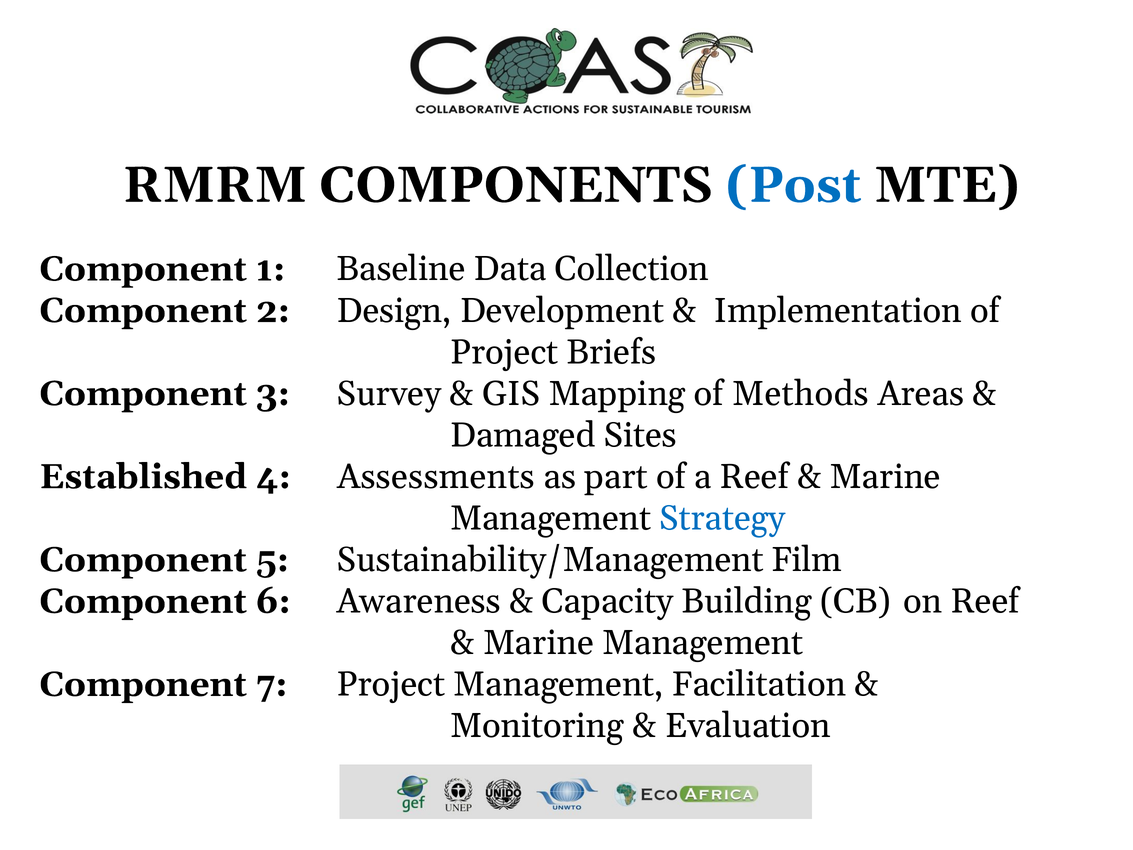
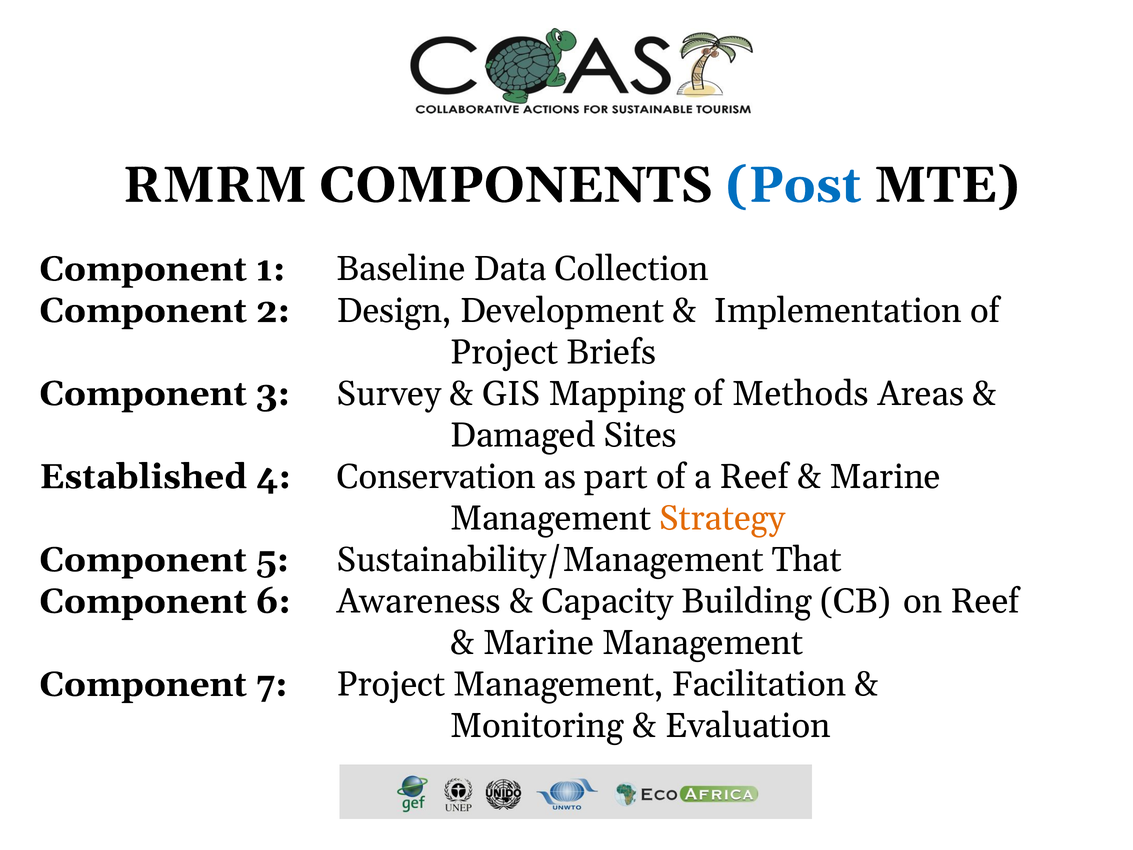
Assessments: Assessments -> Conservation
Strategy colour: blue -> orange
Film: Film -> That
